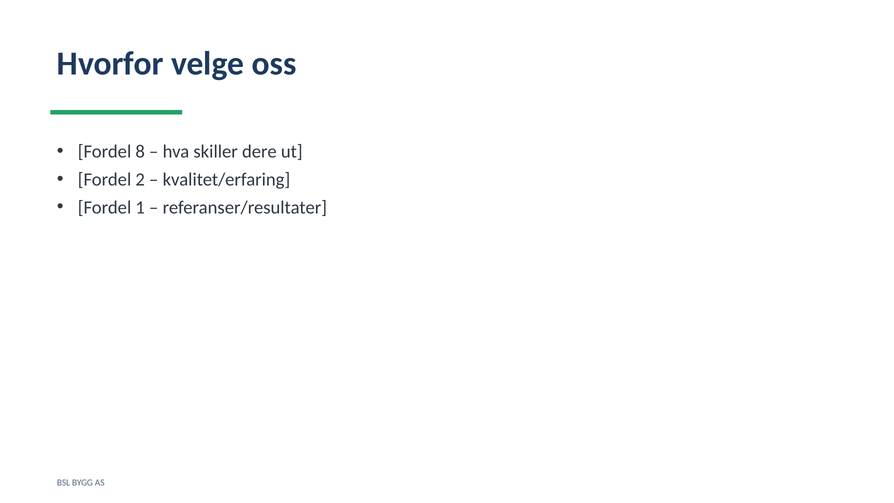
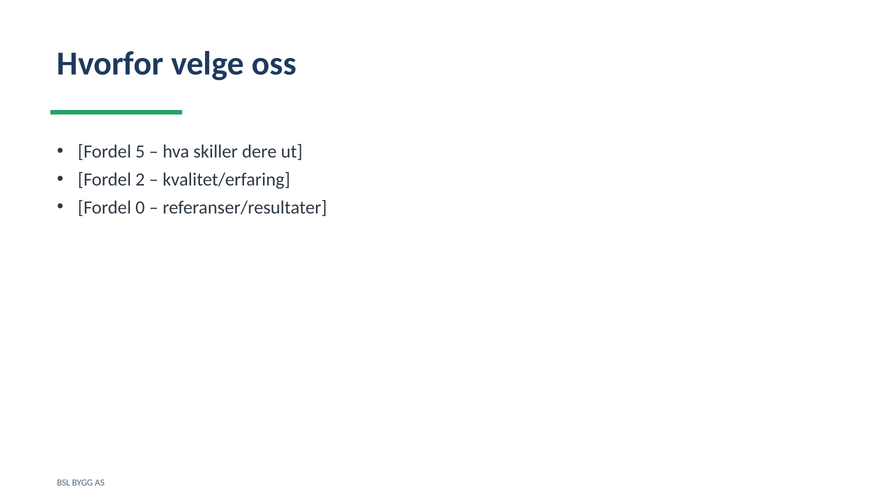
8: 8 -> 5
1: 1 -> 0
